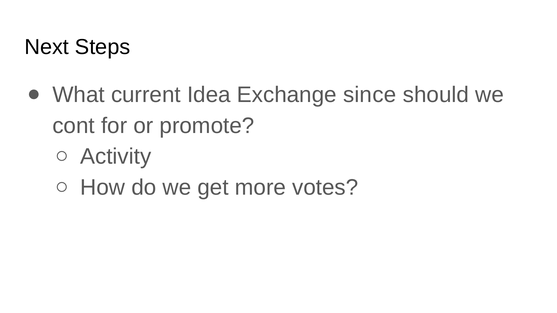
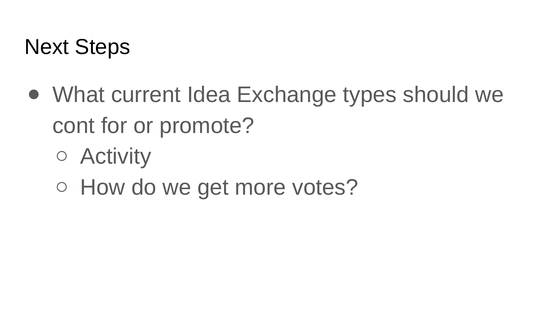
since: since -> types
